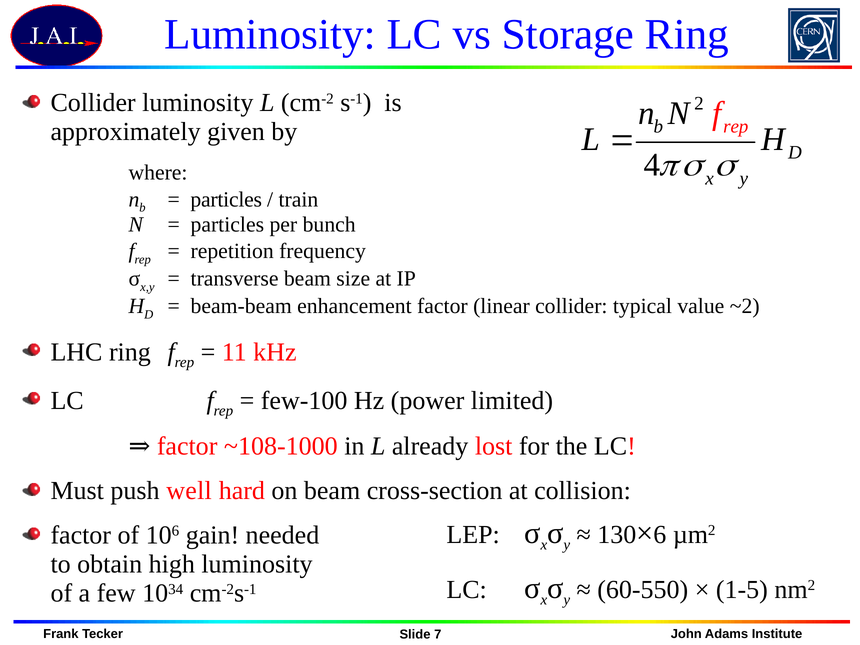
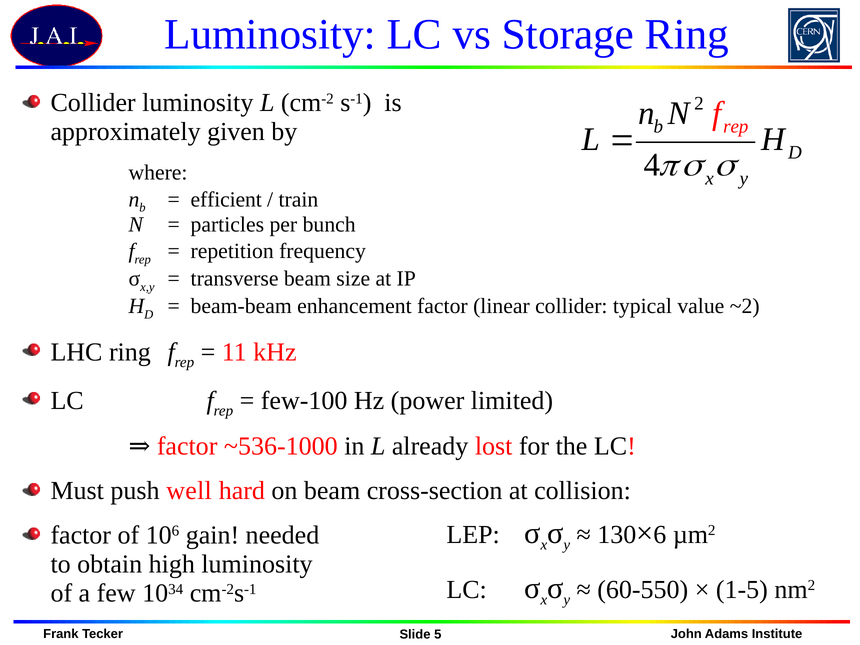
particles at (226, 200): particles -> efficient
~108-1000: ~108-1000 -> ~536-1000
7: 7 -> 5
